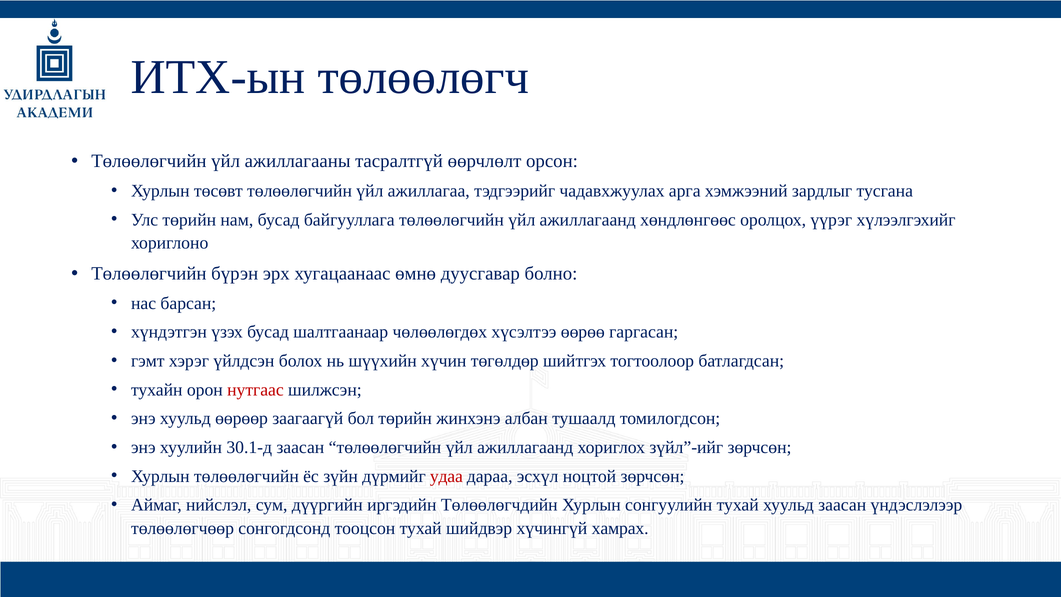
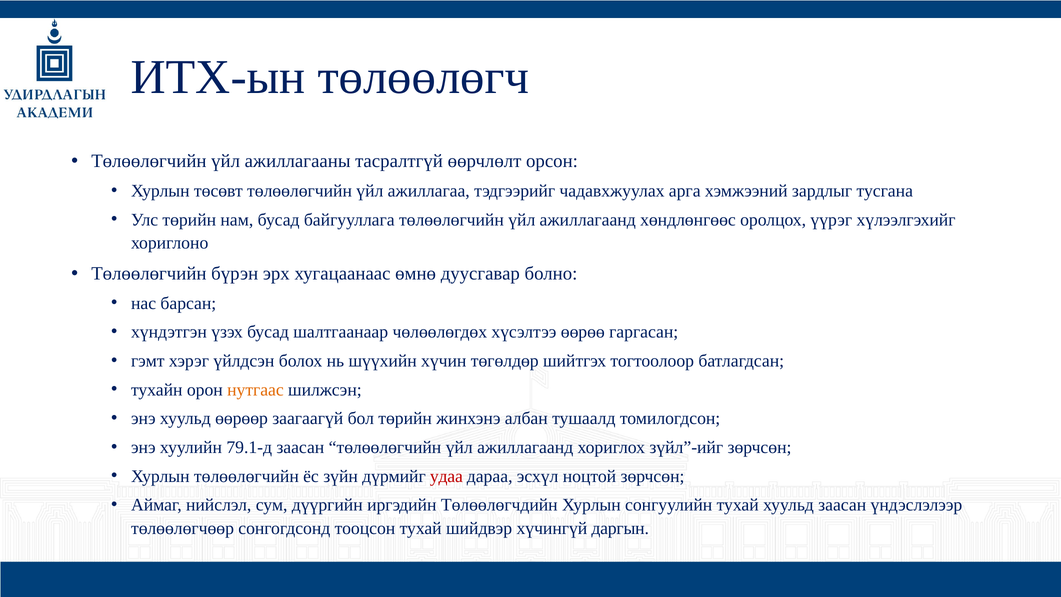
нутгаас colour: red -> orange
30.1-д: 30.1-д -> 79.1-д
хамрах: хамрах -> даргын
